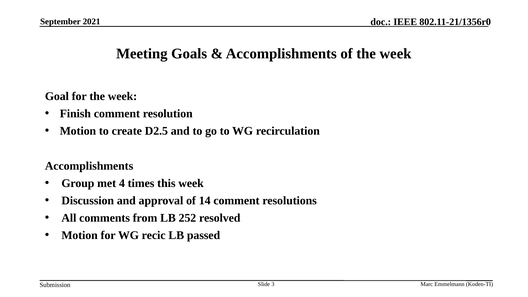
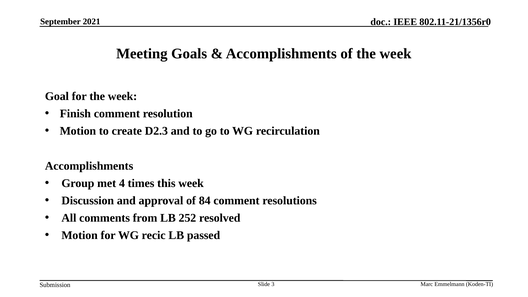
D2.5: D2.5 -> D2.3
14: 14 -> 84
